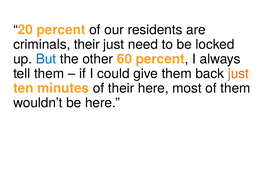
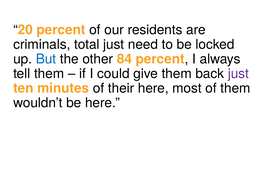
criminals their: their -> total
60: 60 -> 84
just at (238, 74) colour: orange -> purple
